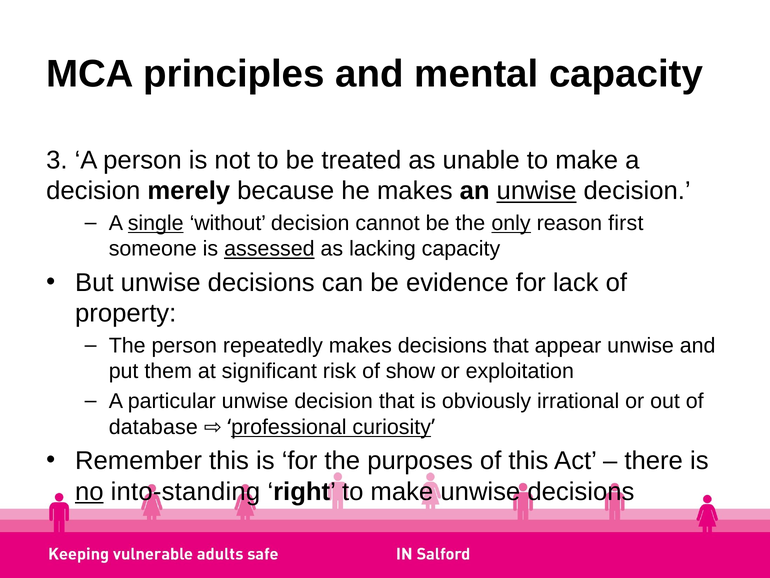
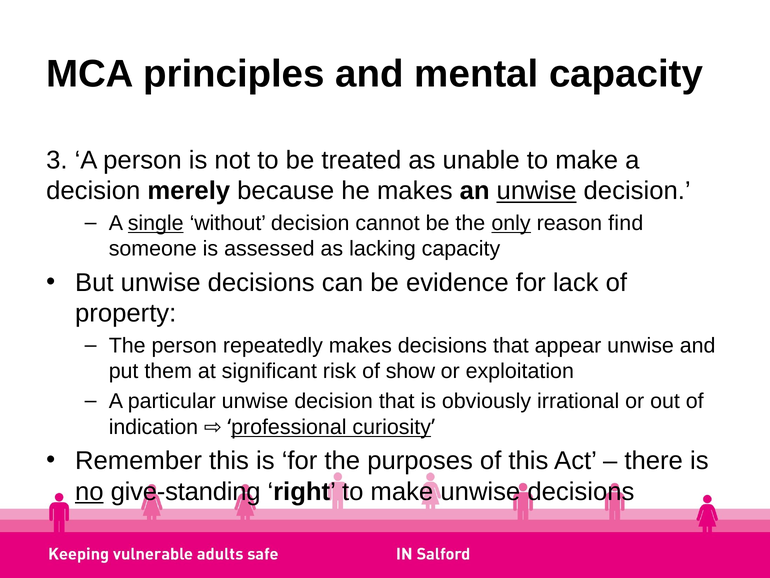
first: first -> find
assessed underline: present -> none
database: database -> indication
into-standing: into-standing -> give-standing
